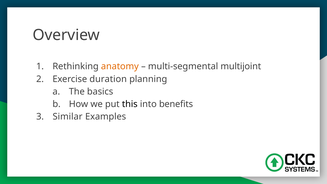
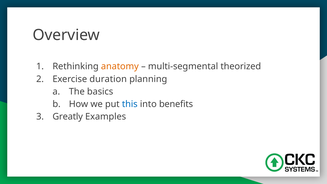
multijoint: multijoint -> theorized
this colour: black -> blue
Similar: Similar -> Greatly
